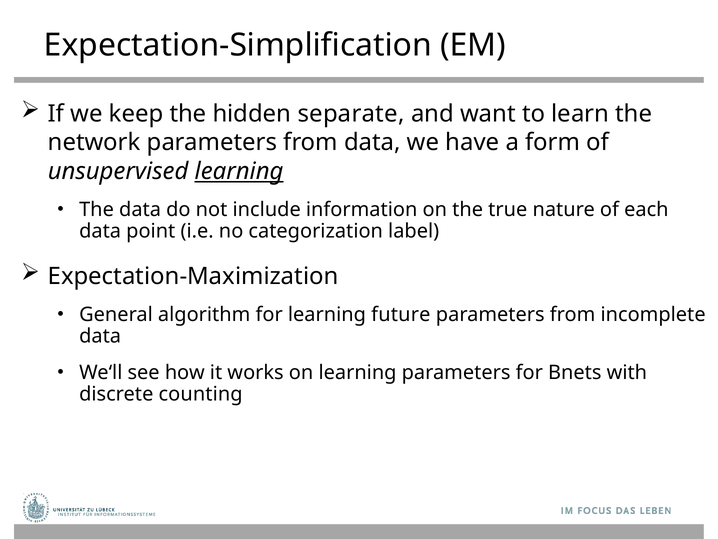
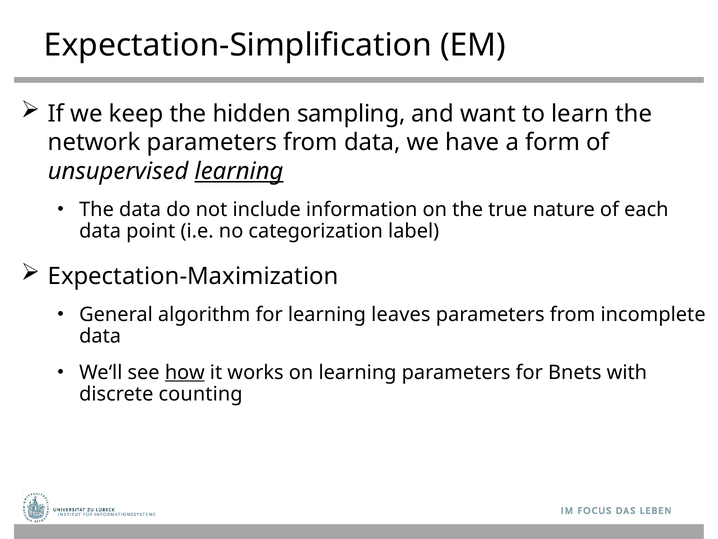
separate: separate -> sampling
future: future -> leaves
how underline: none -> present
